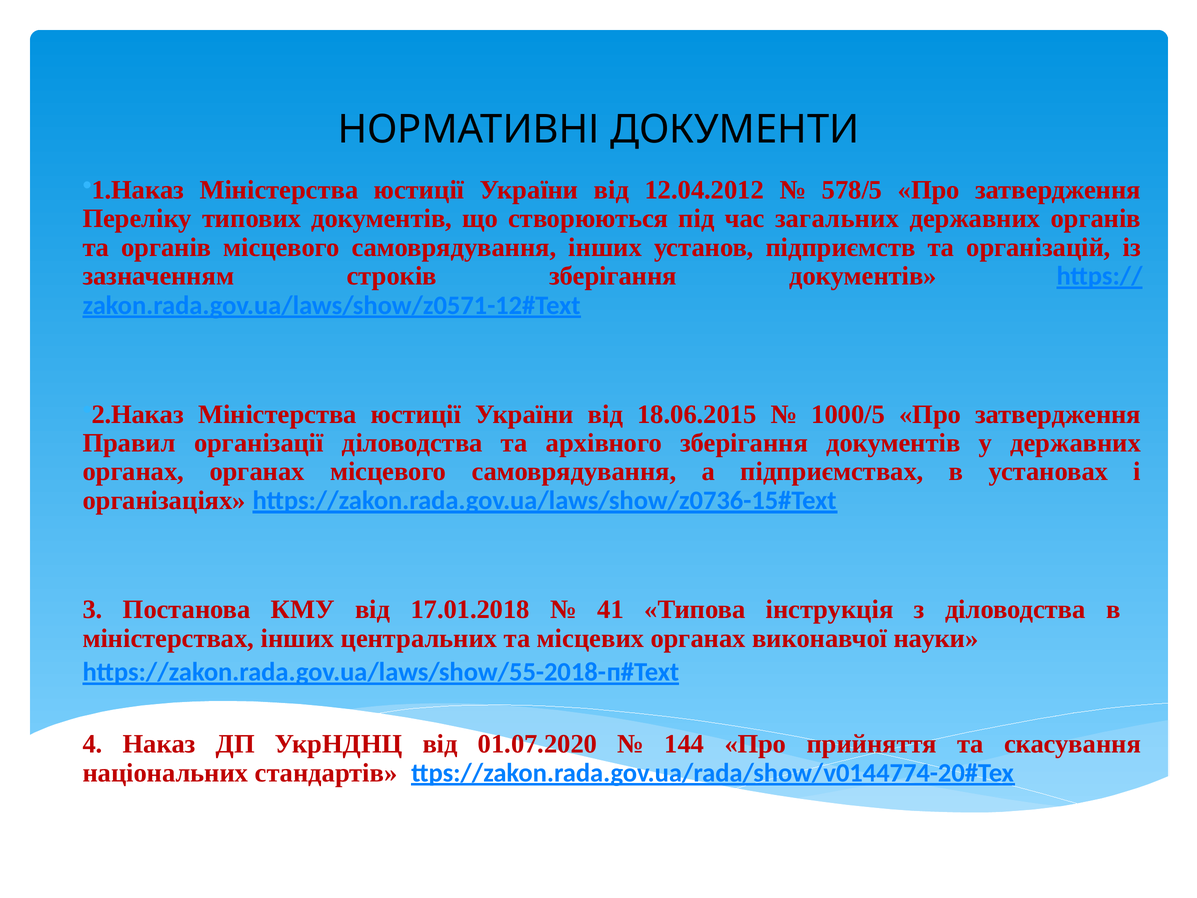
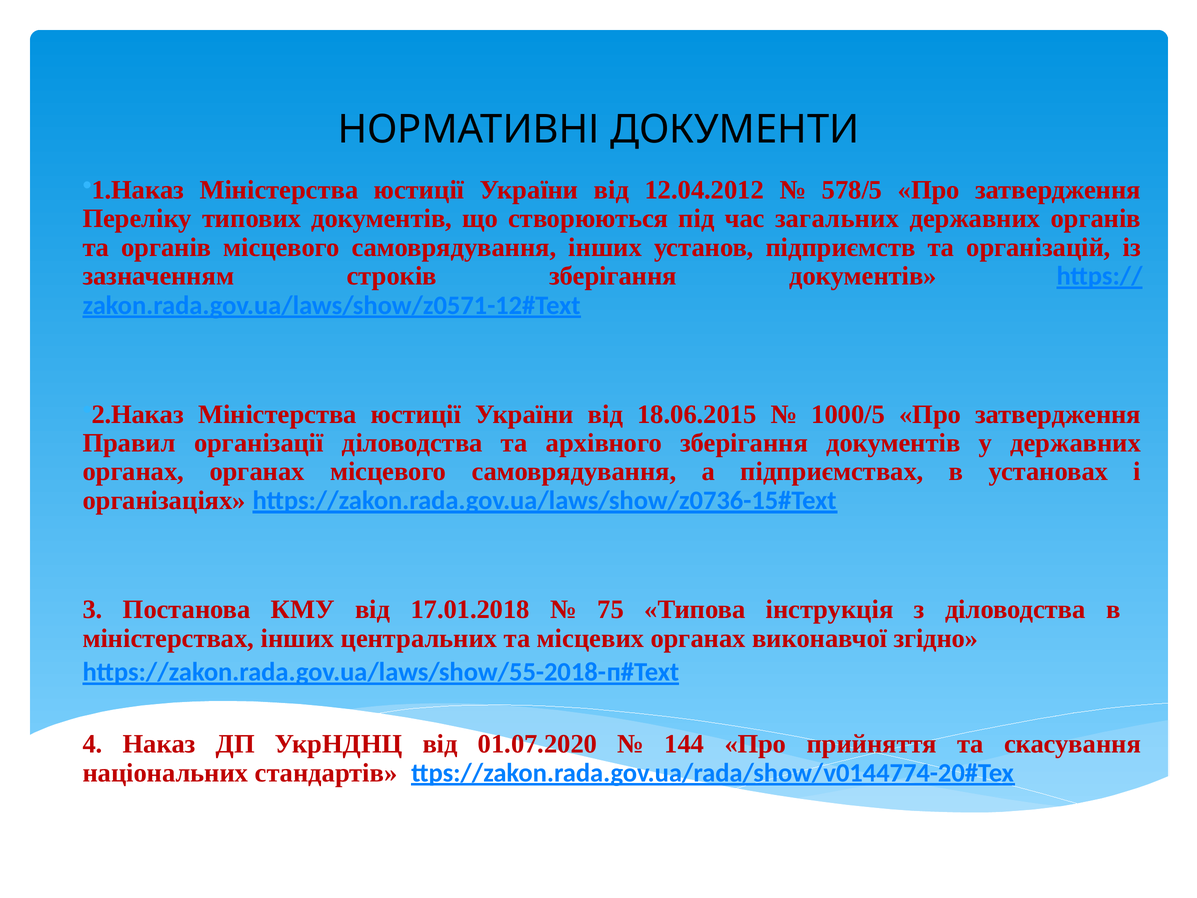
41: 41 -> 75
науки: науки -> згідно
